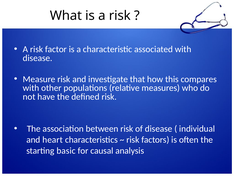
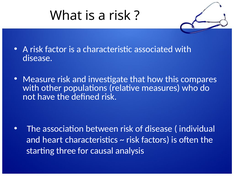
basic: basic -> three
